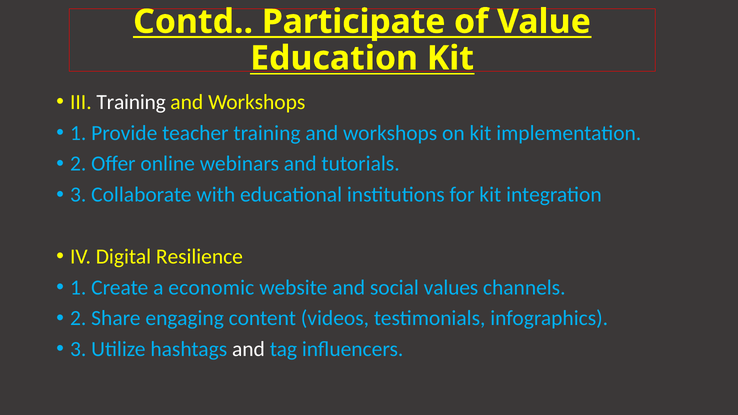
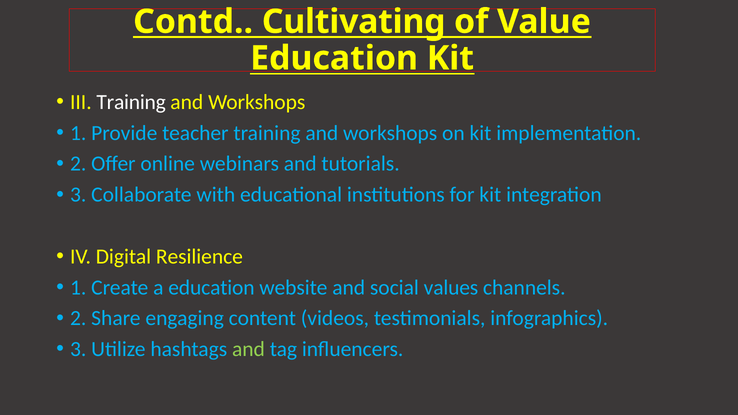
Participate: Participate -> Cultivating
a economic: economic -> education
and at (248, 349) colour: white -> light green
